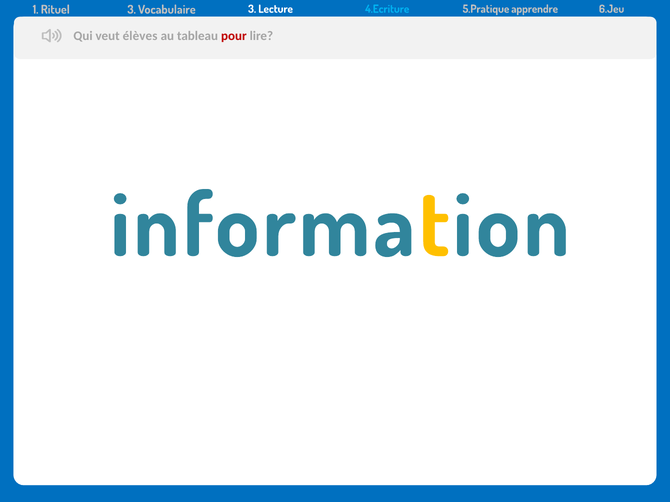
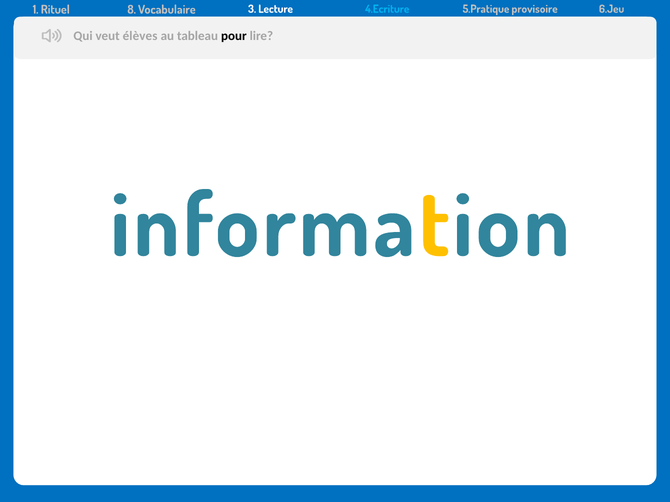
Rituel 3: 3 -> 8
apprendre: apprendre -> provisoire
pour colour: red -> black
